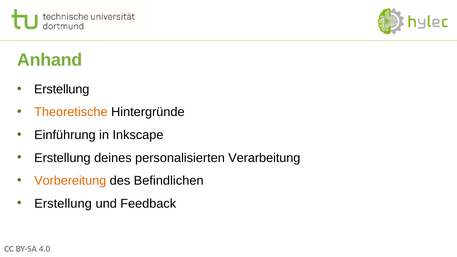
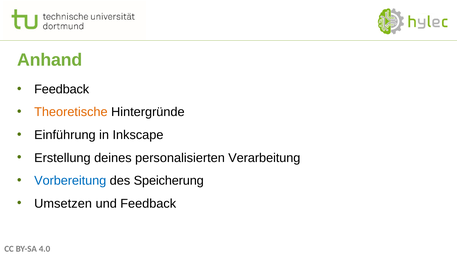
Erstellung at (62, 89): Erstellung -> Feedback
Vorbereitung colour: orange -> blue
Befindlichen: Befindlichen -> Speicherung
Erstellung at (63, 204): Erstellung -> Umsetzen
